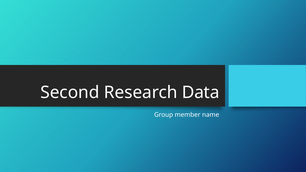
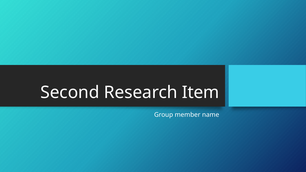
Data: Data -> Item
